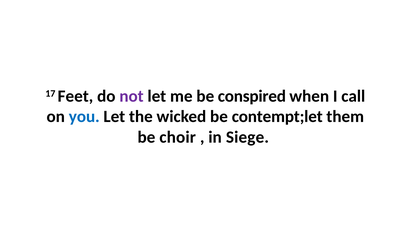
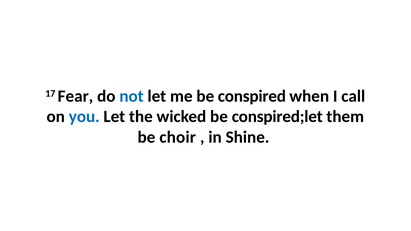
Feet: Feet -> Fear
not colour: purple -> blue
contempt;let: contempt;let -> conspired;let
Siege: Siege -> Shine
